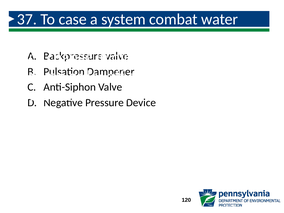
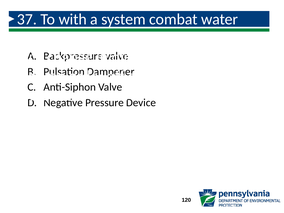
case: case -> with
